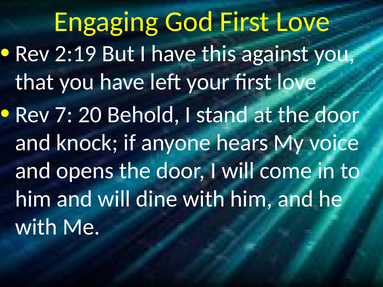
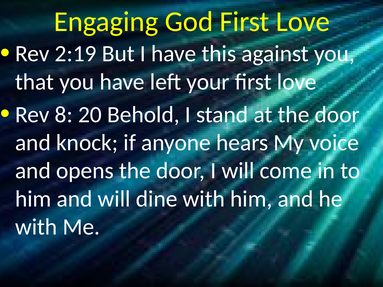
7: 7 -> 8
